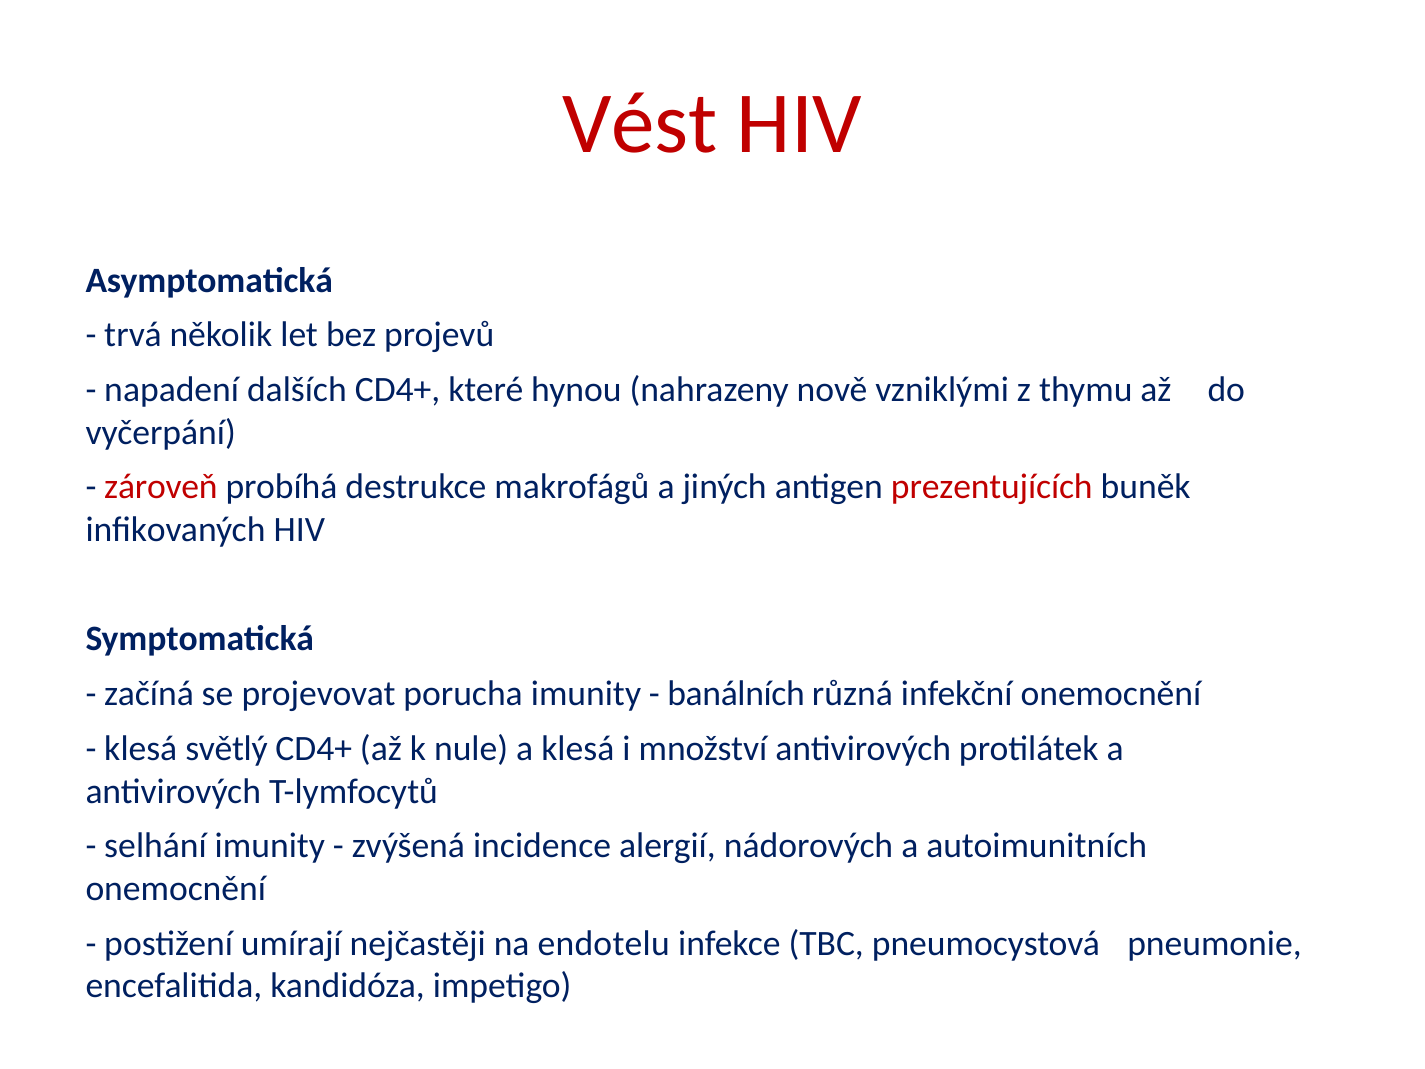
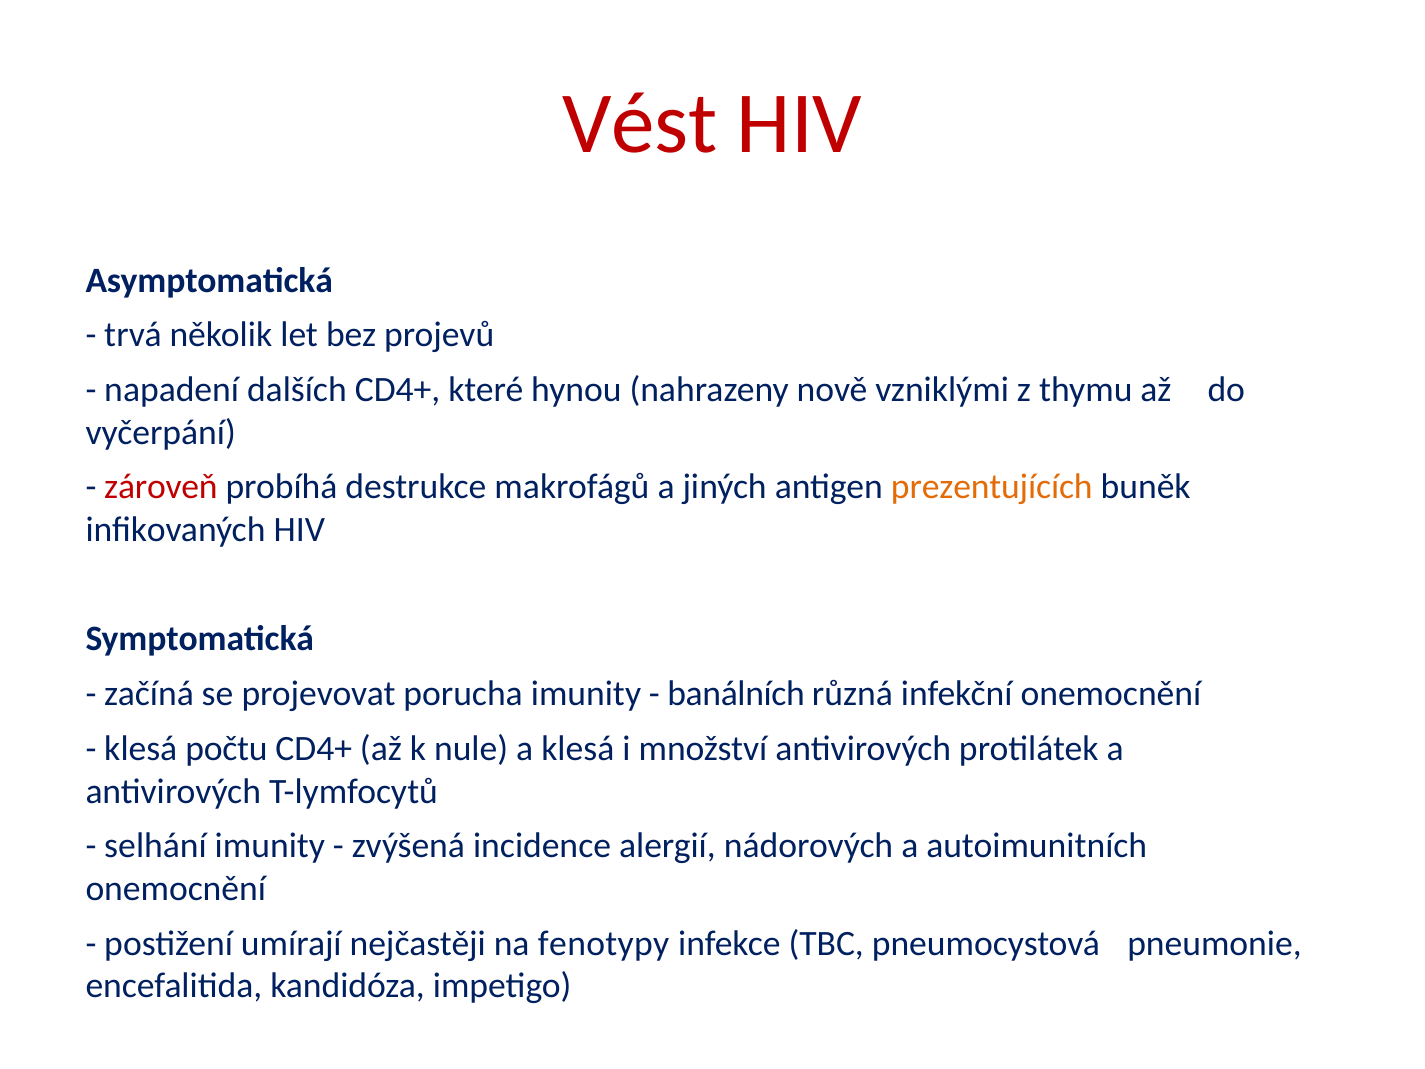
prezentujících colour: red -> orange
světlý: světlý -> počtu
endotelu: endotelu -> fenotypy
